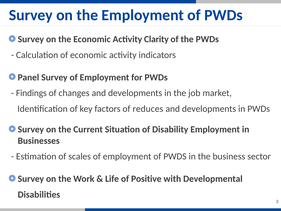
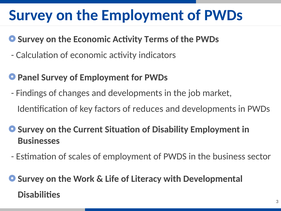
Clarity: Clarity -> Terms
Positive: Positive -> Literacy
